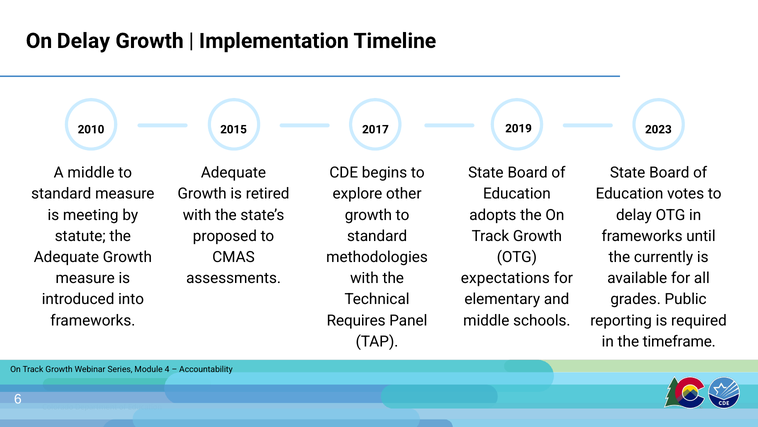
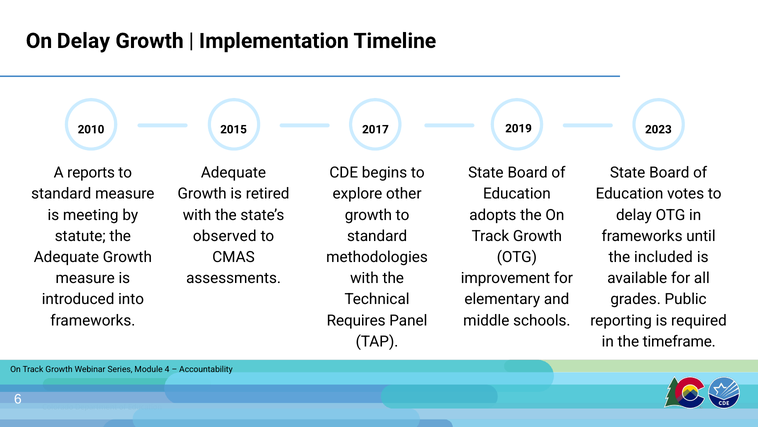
A middle: middle -> reports
proposed: proposed -> observed
currently: currently -> included
expectations: expectations -> improvement
